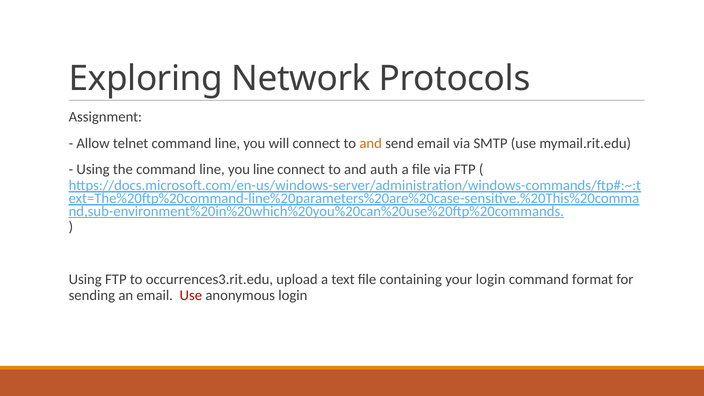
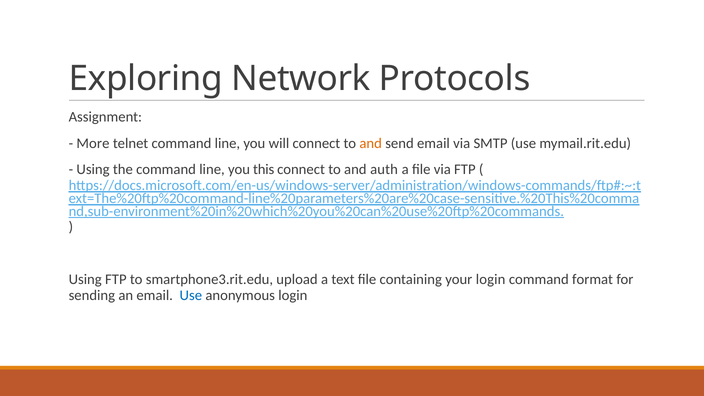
Allow: Allow -> More
you line: line -> this
occurrences3.rit.edu: occurrences3.rit.edu -> smartphone3.rit.edu
Use at (191, 295) colour: red -> blue
